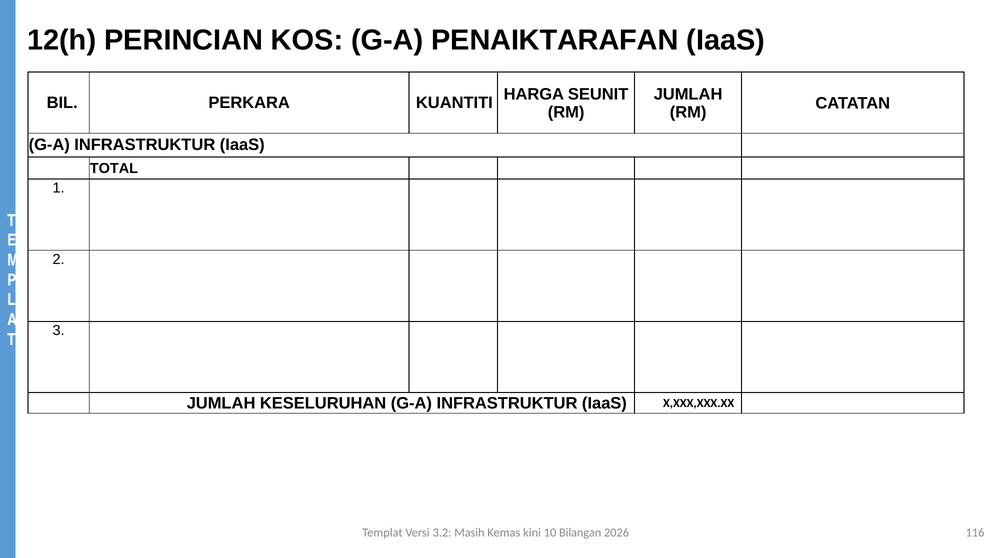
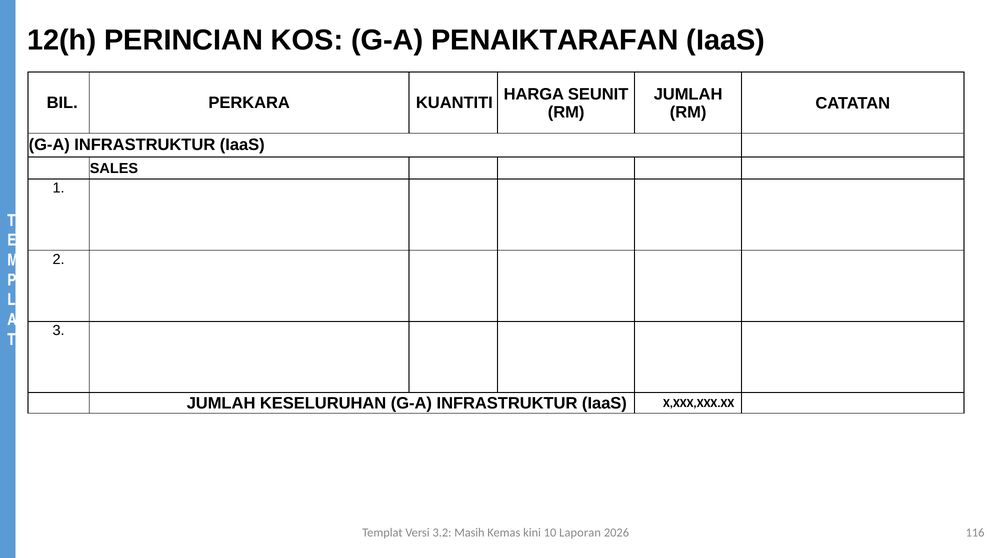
TOTAL: TOTAL -> SALES
Bilangan: Bilangan -> Laporan
